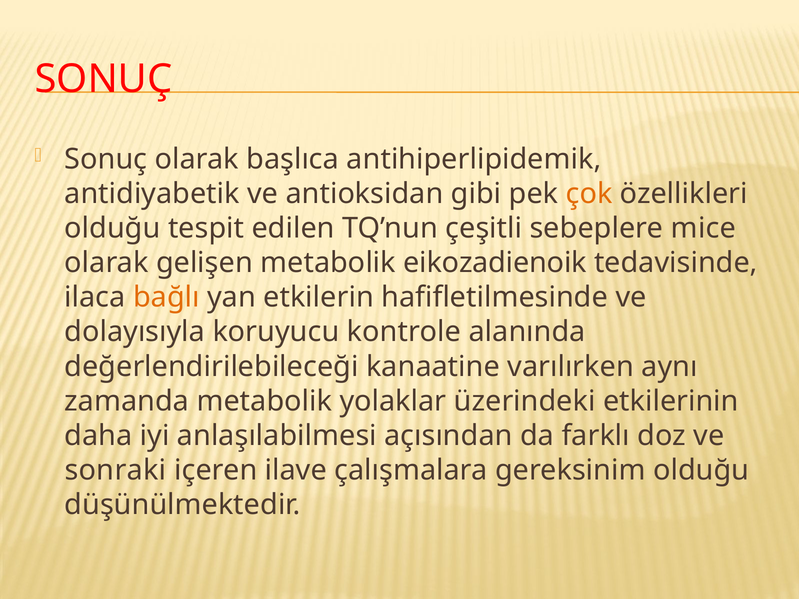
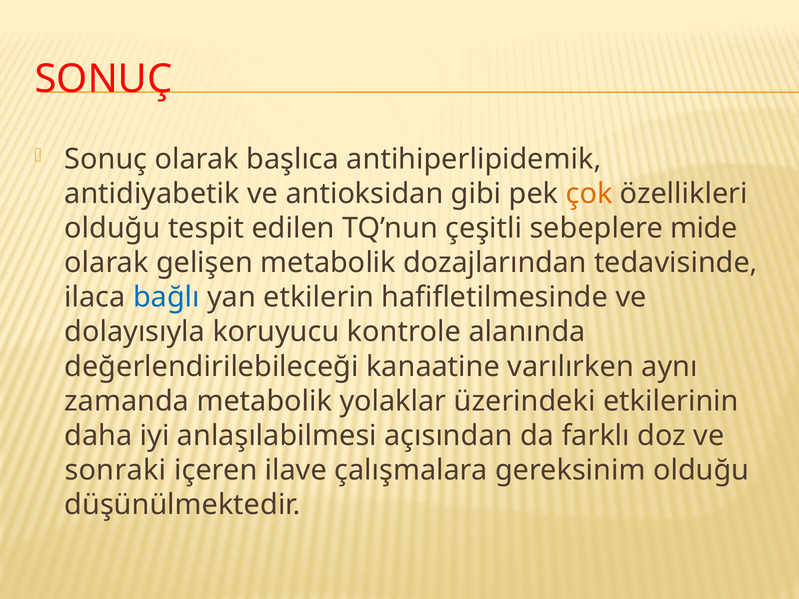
mice: mice -> mide
eikozadienoik: eikozadienoik -> dozajlarından
bağlı colour: orange -> blue
